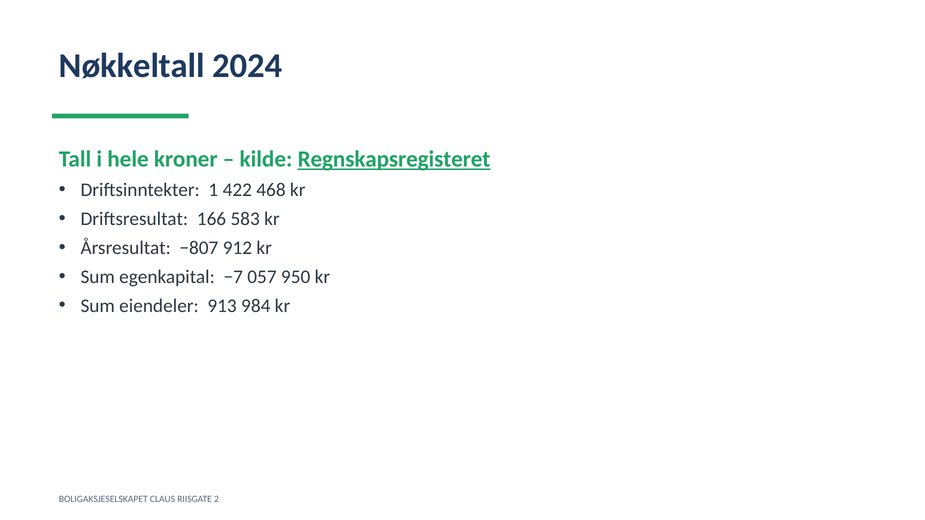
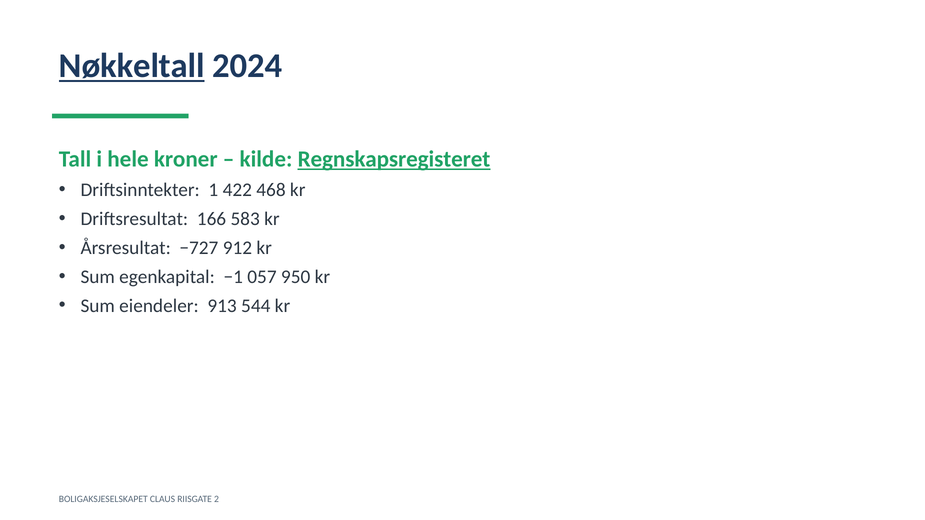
Nøkkeltall underline: none -> present
−807: −807 -> −727
−7: −7 -> −1
984: 984 -> 544
